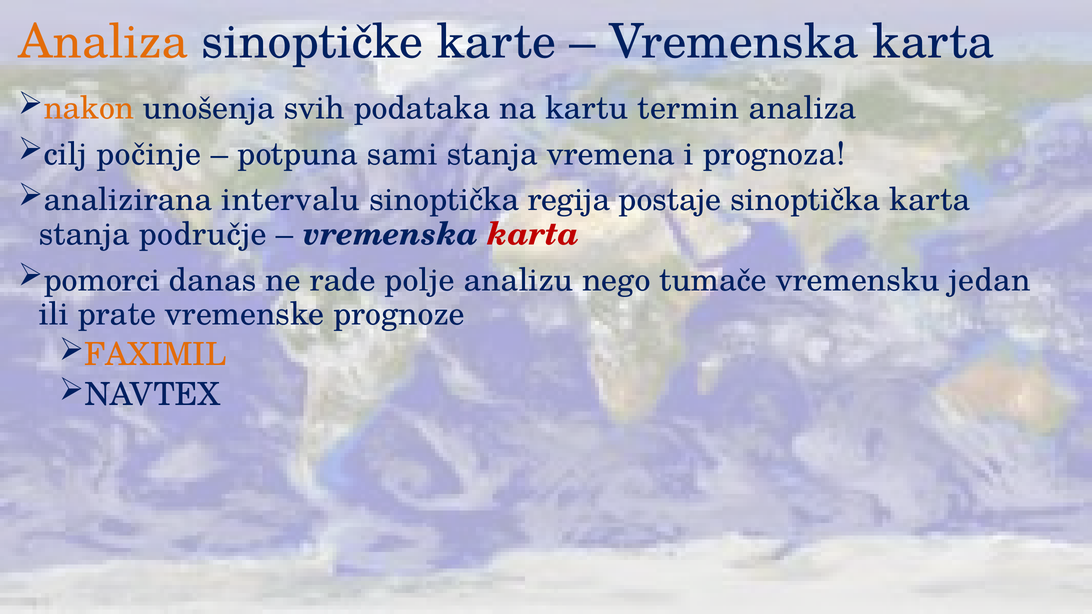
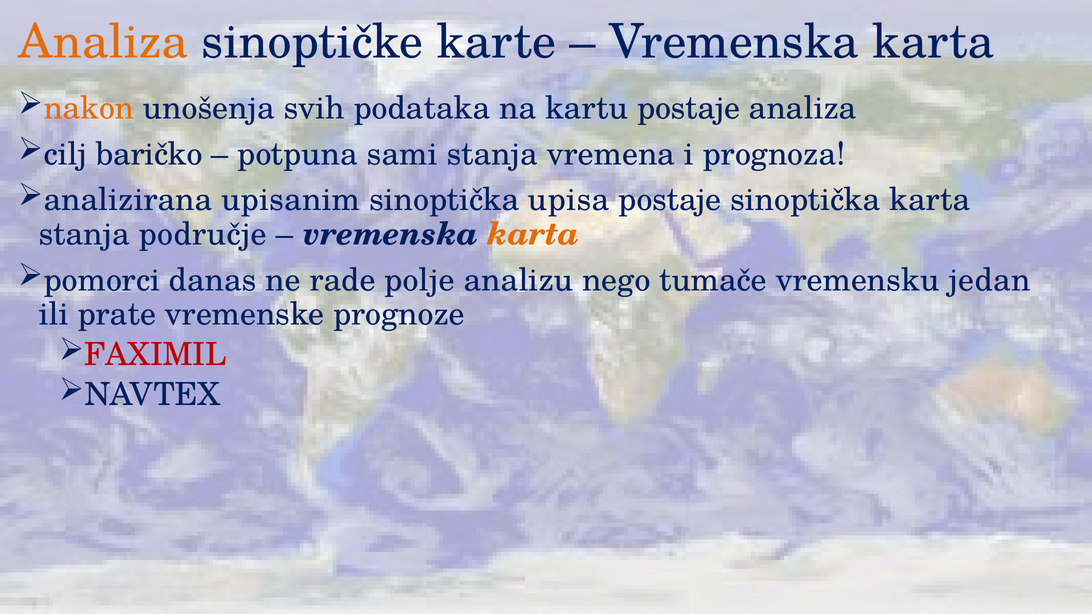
kartu termin: termin -> postaje
počinje: počinje -> baričko
intervalu: intervalu -> upisanim
regija: regija -> upisa
karta at (533, 234) colour: red -> orange
FAXIMIL colour: orange -> red
